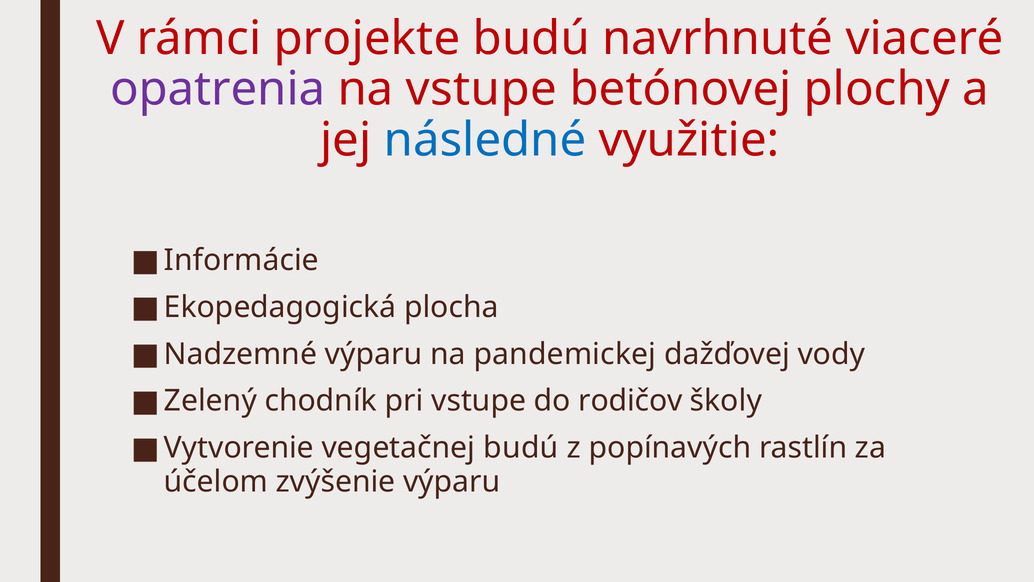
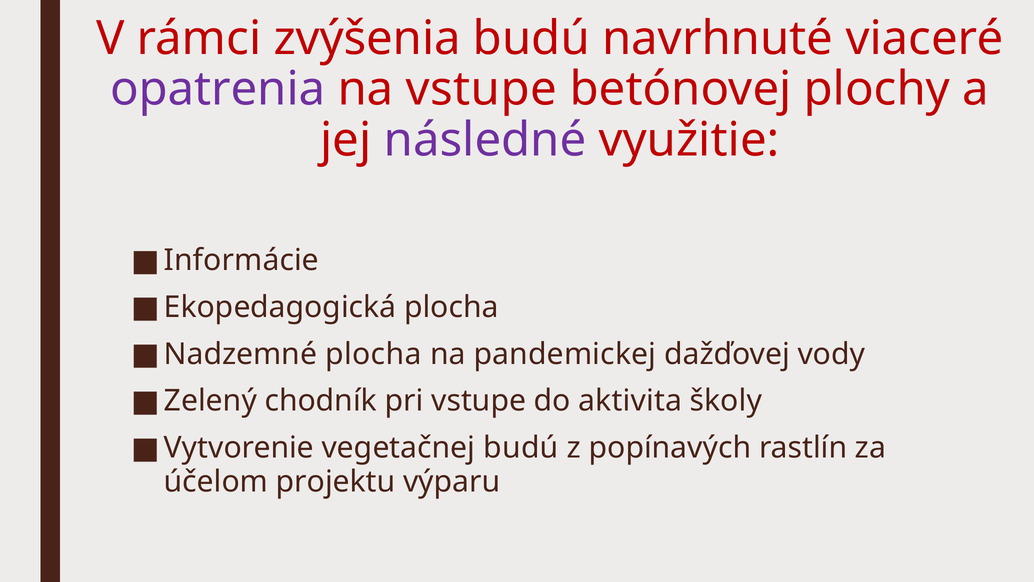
projekte: projekte -> zvýšenia
následné colour: blue -> purple
Nadzemné výparu: výparu -> plocha
rodičov: rodičov -> aktivita
zvýšenie: zvýšenie -> projektu
